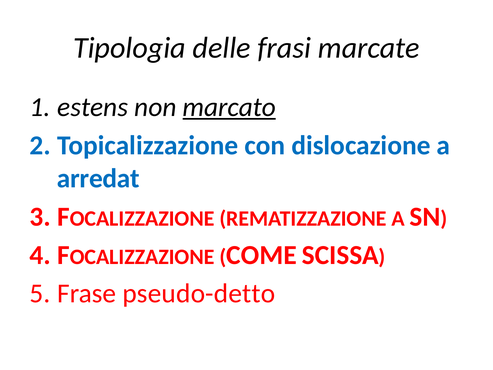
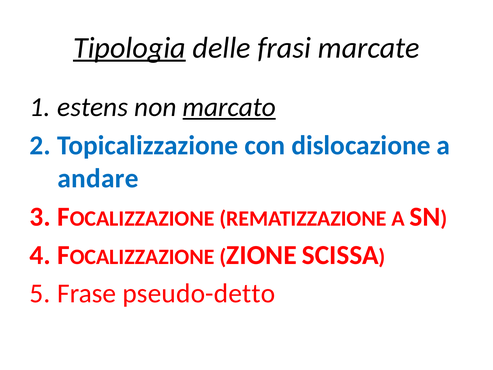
Tipologia underline: none -> present
arredat: arredat -> andare
COME: COME -> ZIONE
